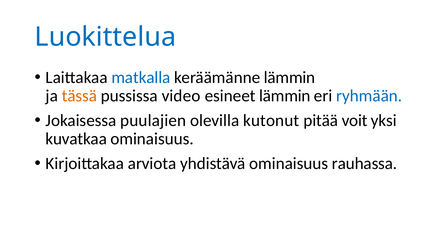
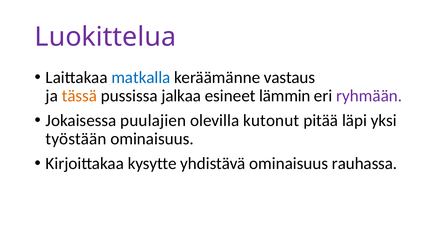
Luokittelua colour: blue -> purple
keräämänne lämmin: lämmin -> vastaus
video: video -> jalkaa
ryhmään colour: blue -> purple
voit: voit -> läpi
kuvatkaa: kuvatkaa -> työstään
arviota: arviota -> kysytte
